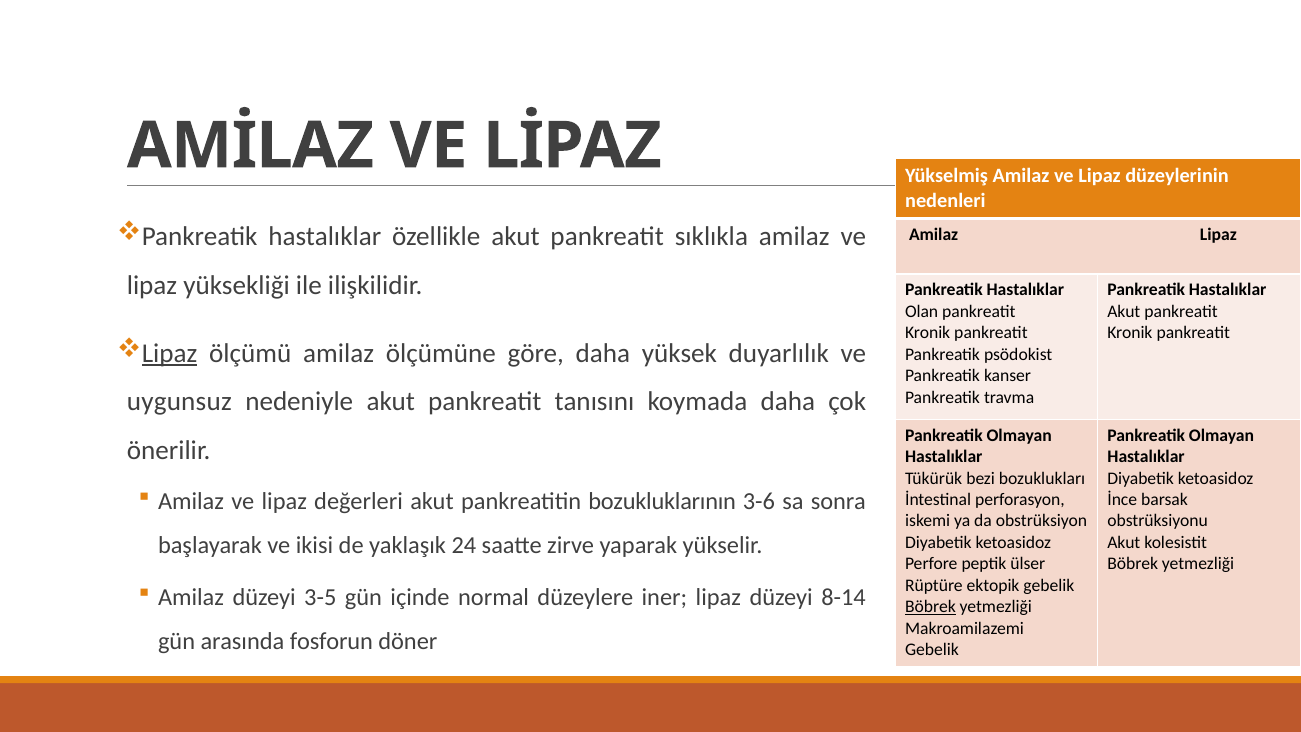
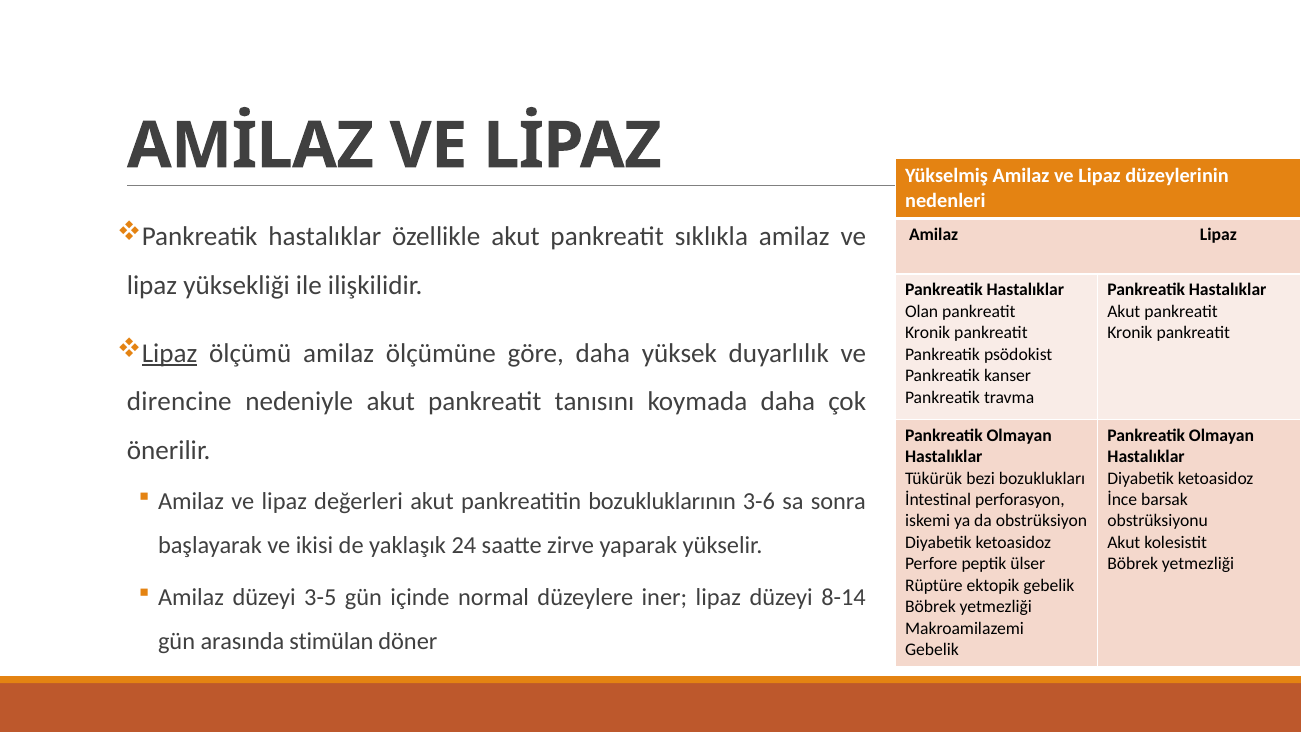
uygunsuz: uygunsuz -> direncine
Böbrek at (930, 607) underline: present -> none
fosforun: fosforun -> stimülan
